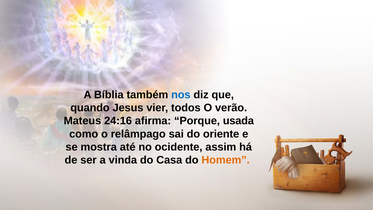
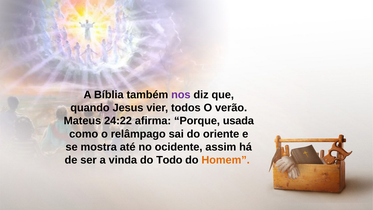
nos colour: blue -> purple
24:16: 24:16 -> 24:22
Casa: Casa -> Todo
